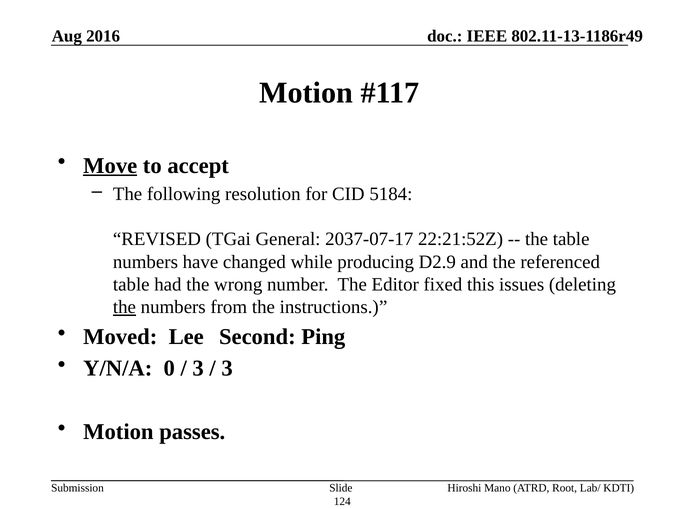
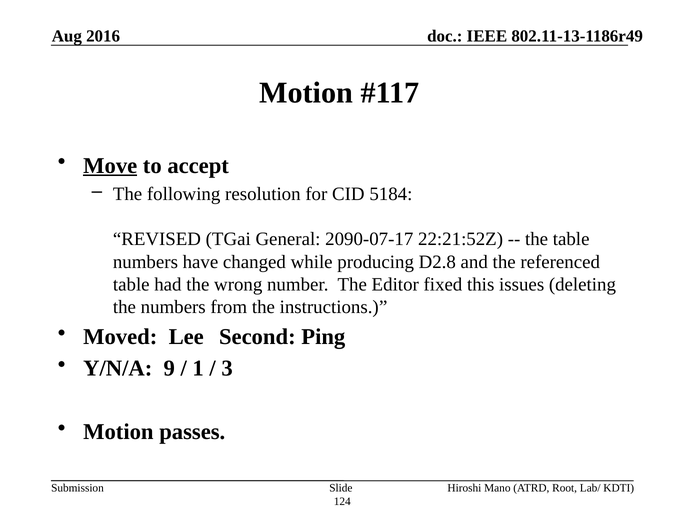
2037-07-17: 2037-07-17 -> 2090-07-17
D2.9: D2.9 -> D2.8
the at (124, 307) underline: present -> none
0: 0 -> 9
3 at (198, 369): 3 -> 1
